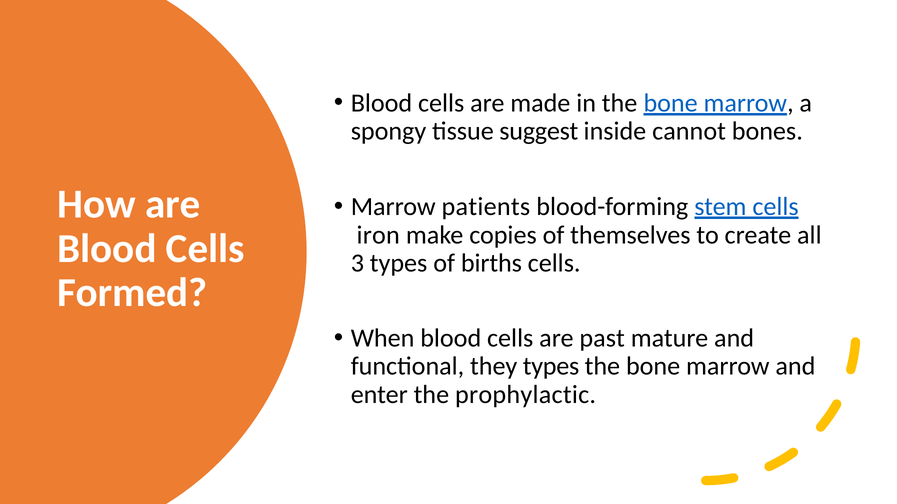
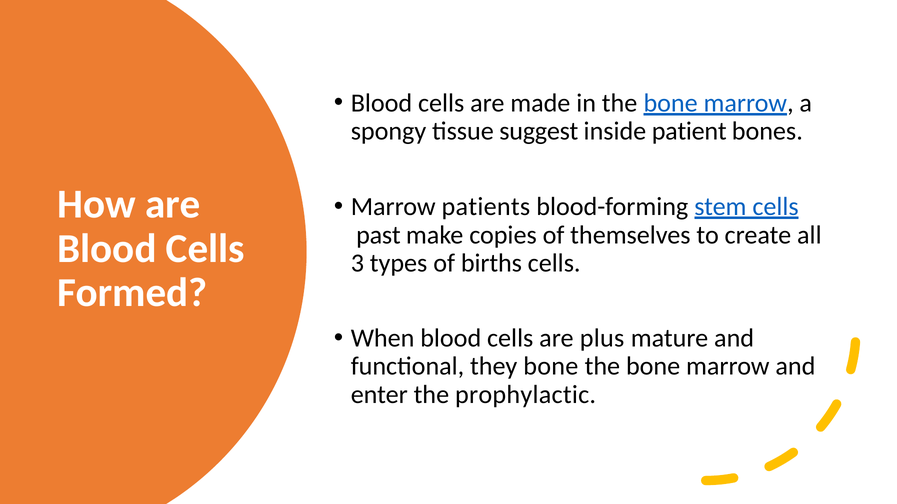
cannot: cannot -> patient
iron: iron -> past
past: past -> plus
they types: types -> bone
